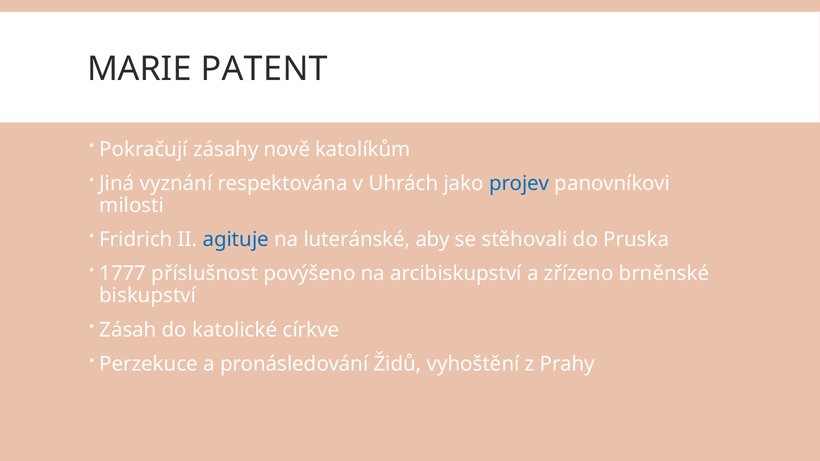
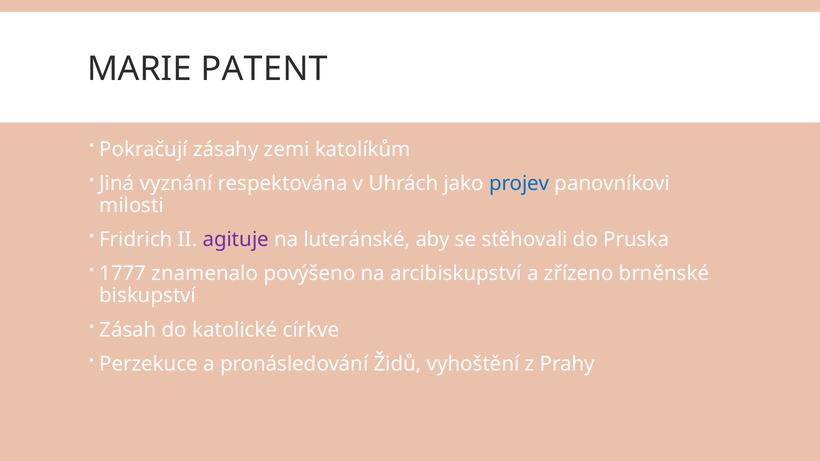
nově: nově -> zemi
agituje colour: blue -> purple
příslušnost: příslušnost -> znamenalo
